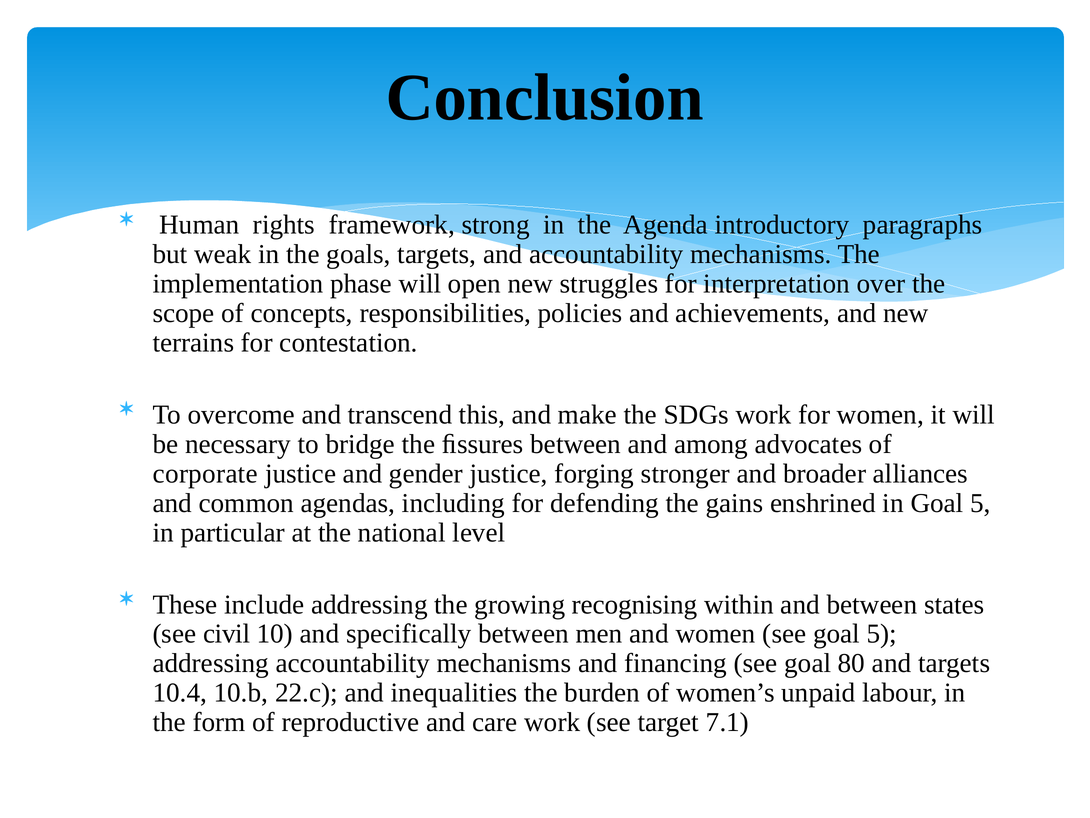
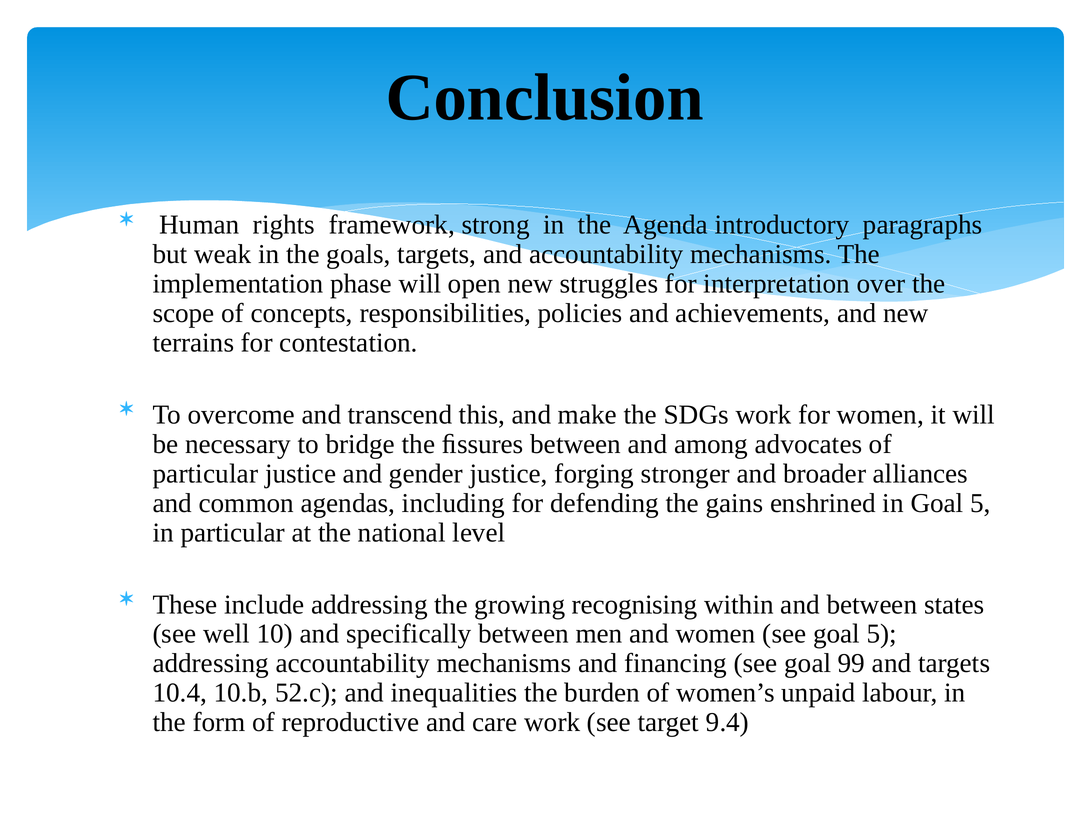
corporate at (205, 473): corporate -> particular
civil: civil -> well
80: 80 -> 99
22.c: 22.c -> 52.c
7.1: 7.1 -> 9.4
